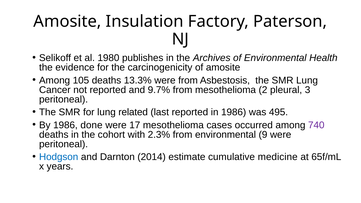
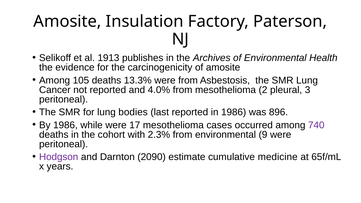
1980: 1980 -> 1913
9.7%: 9.7% -> 4.0%
related: related -> bodies
495: 495 -> 896
done: done -> while
Hodgson colour: blue -> purple
2014: 2014 -> 2090
